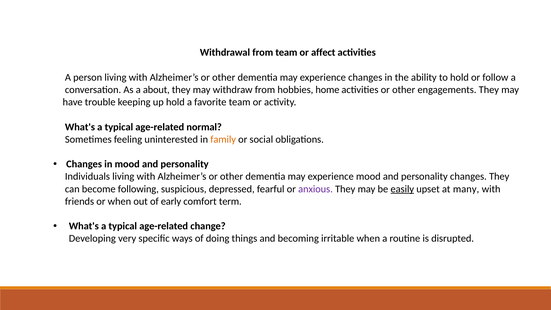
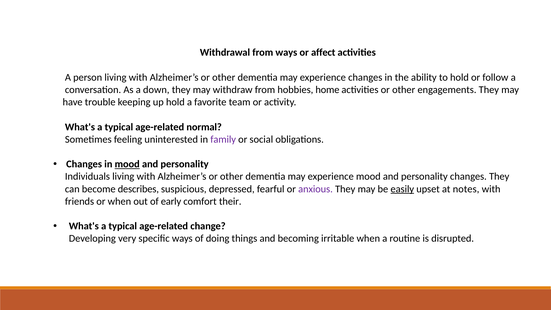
from team: team -> ways
about: about -> down
family colour: orange -> purple
mood at (127, 164) underline: none -> present
following: following -> describes
many: many -> notes
term: term -> their
